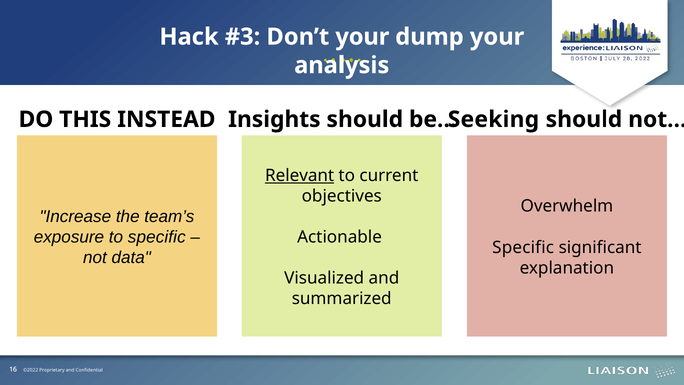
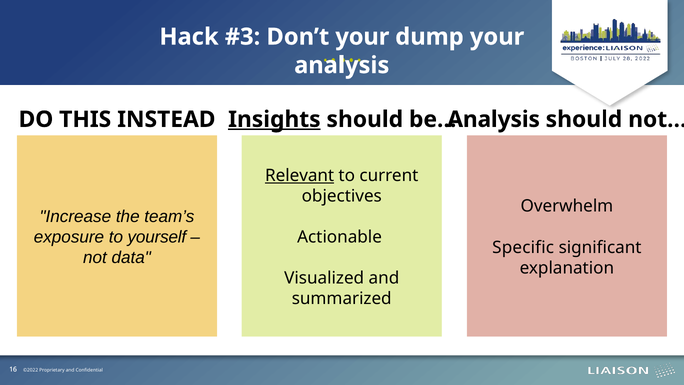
Insights underline: none -> present
Seeking at (493, 119): Seeking -> Analysis
to specific: specific -> yourself
